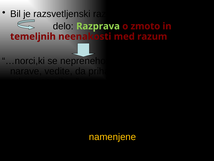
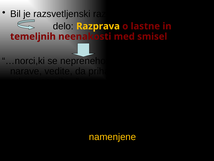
Razprava colour: light green -> yellow
zmoto: zmoto -> lastne
razum: razum -> smisel
